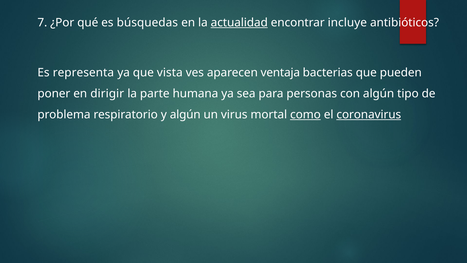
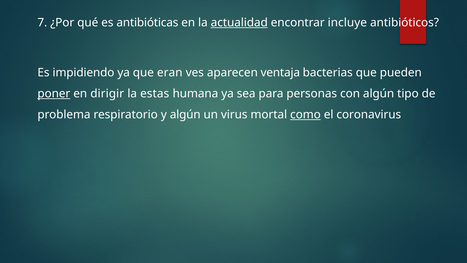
búsquedas: búsquedas -> antibióticas
representa: representa -> impidiendo
vista: vista -> eran
poner underline: none -> present
parte: parte -> estas
coronavirus underline: present -> none
